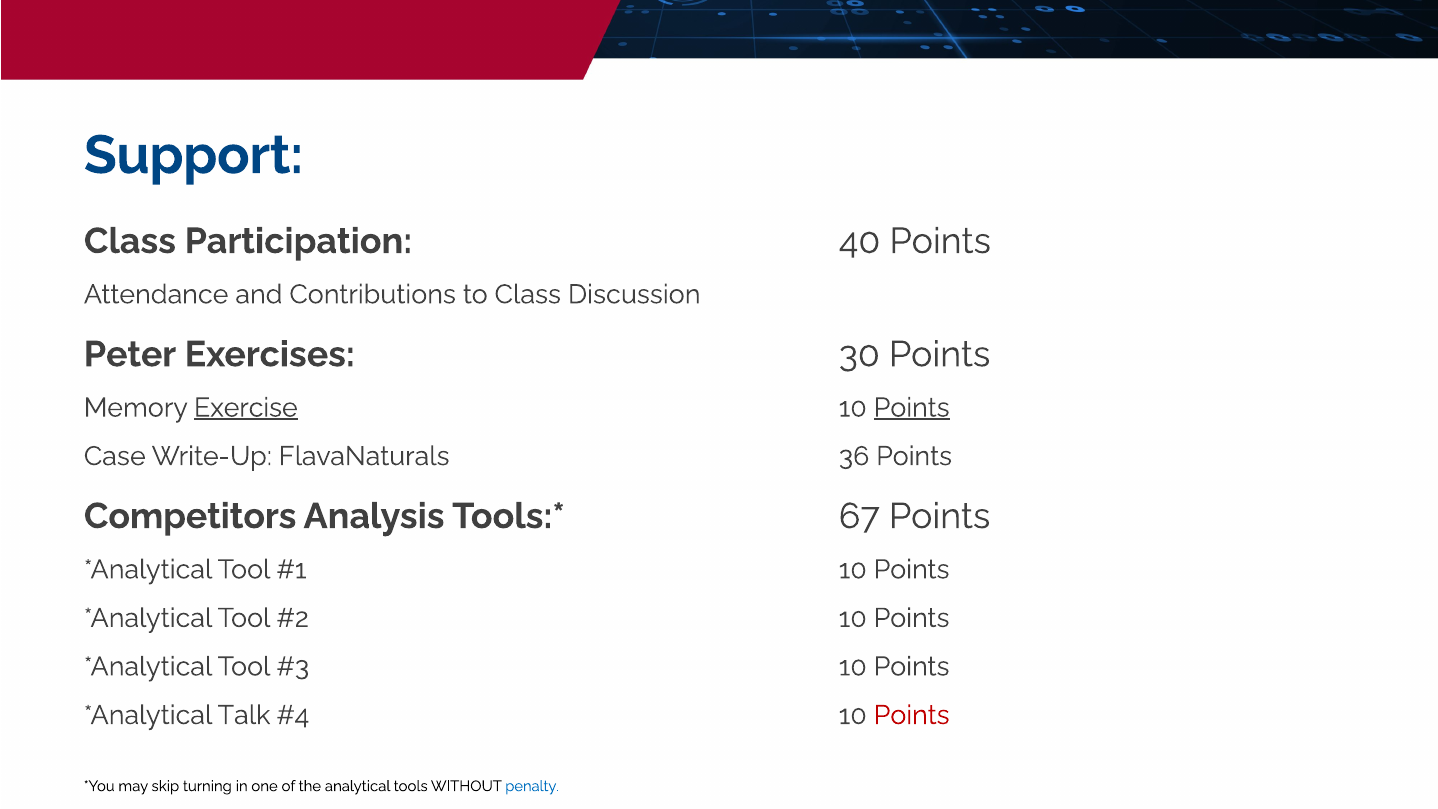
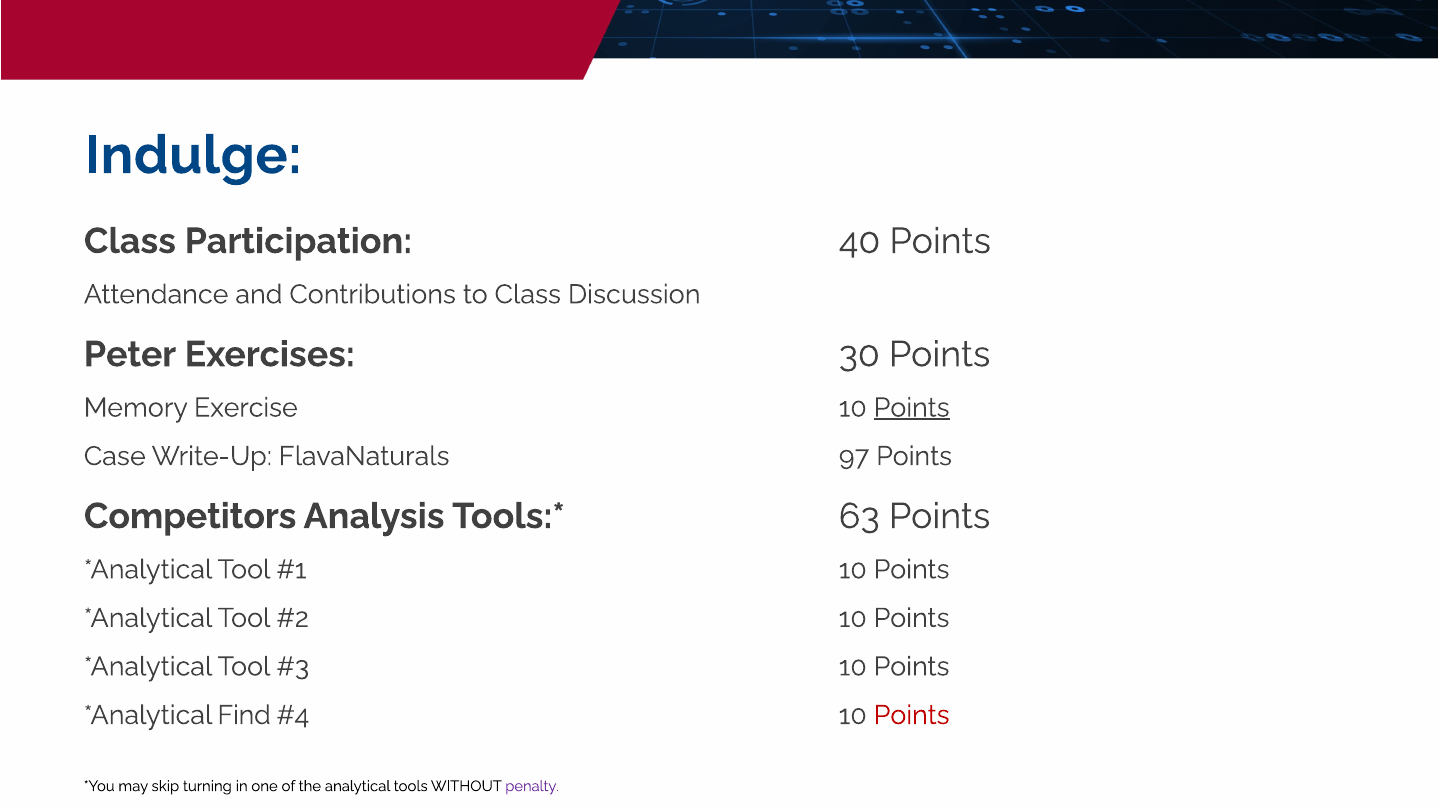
Support: Support -> Indulge
Exercise underline: present -> none
36: 36 -> 97
67: 67 -> 63
Talk: Talk -> Find
penalty colour: blue -> purple
